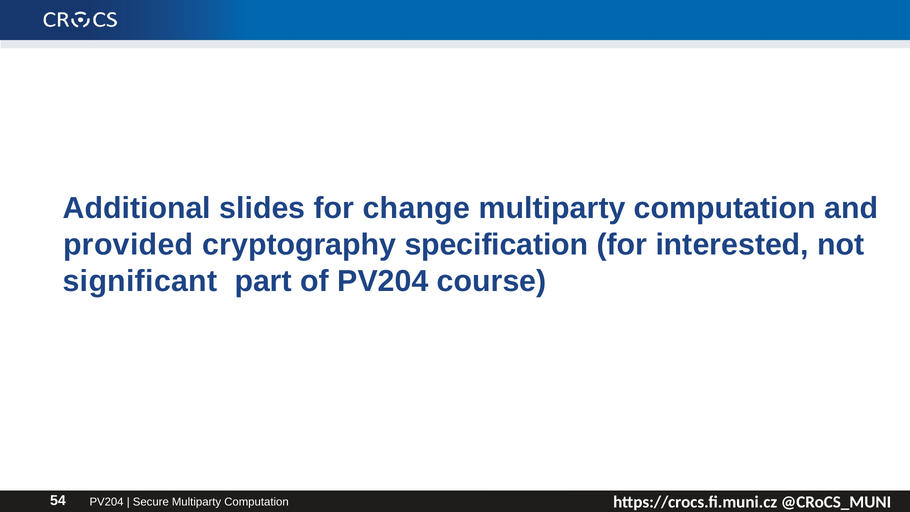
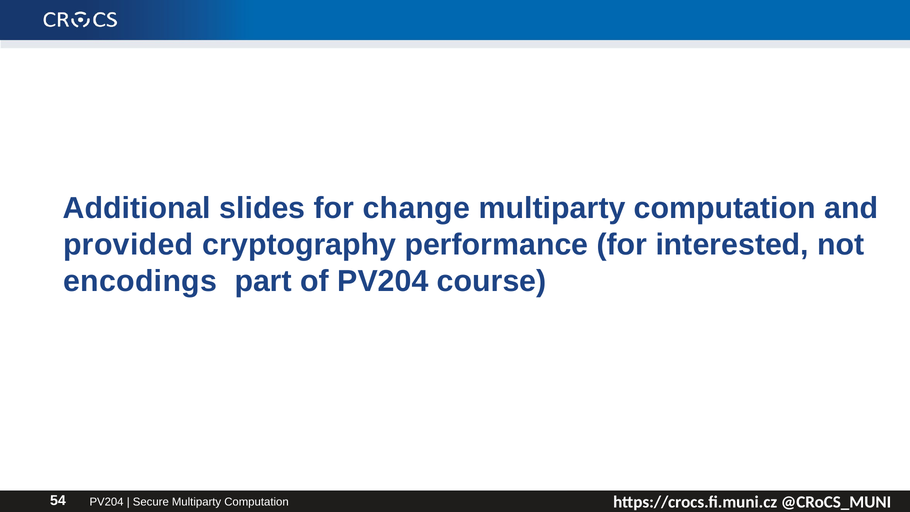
specification: specification -> performance
significant: significant -> encodings
